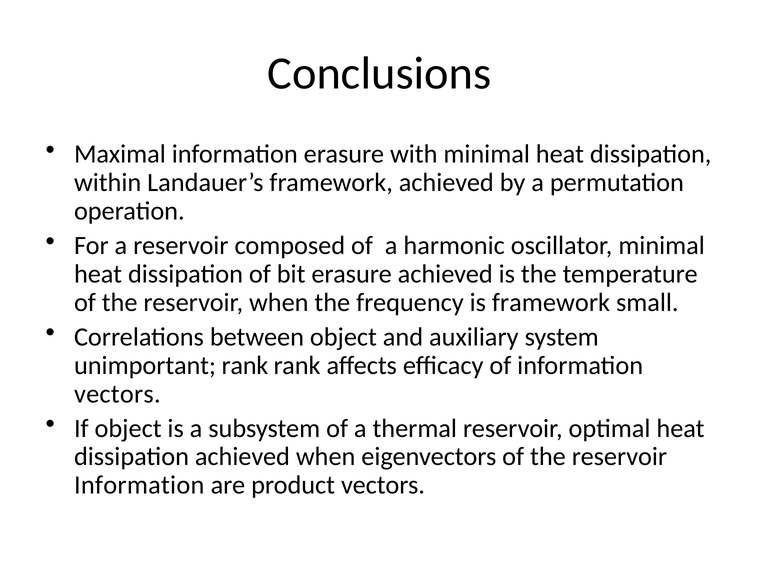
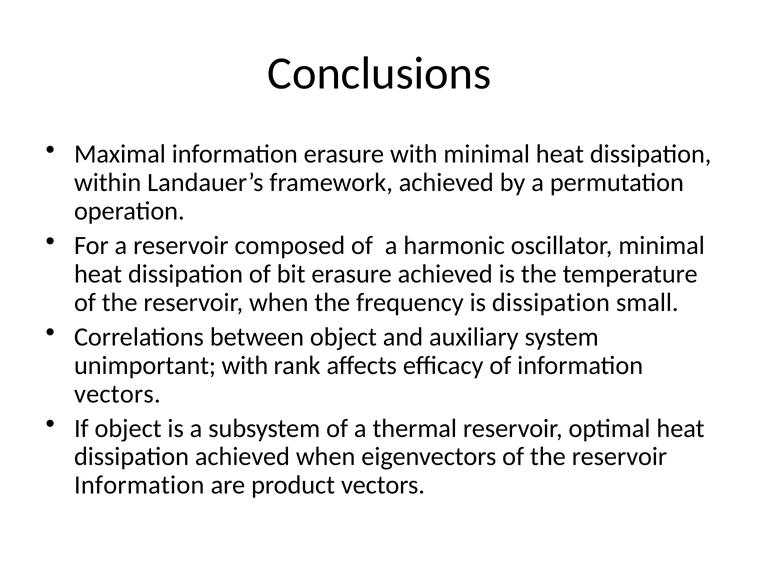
is framework: framework -> dissipation
unimportant rank: rank -> with
